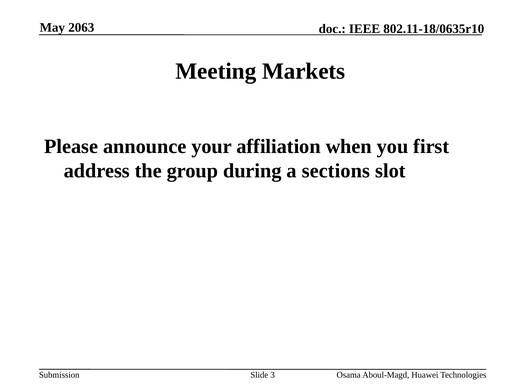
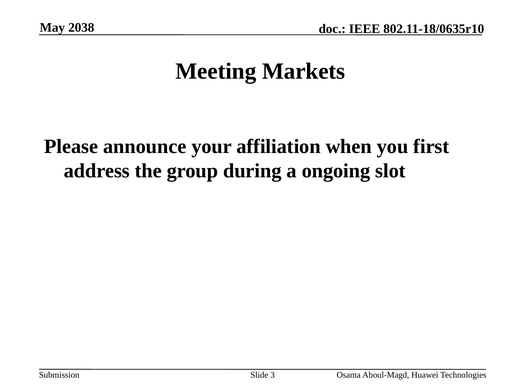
2063: 2063 -> 2038
sections: sections -> ongoing
